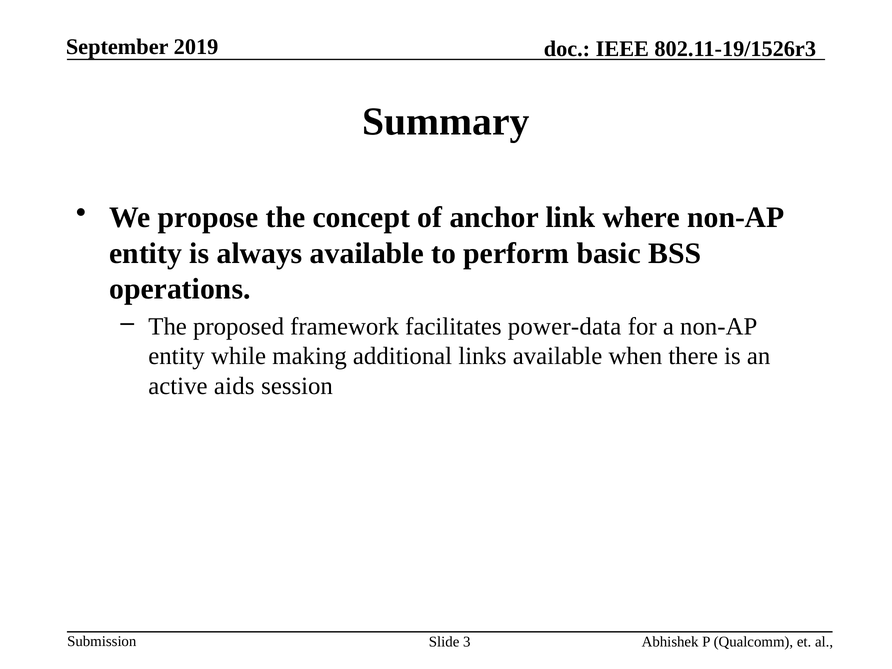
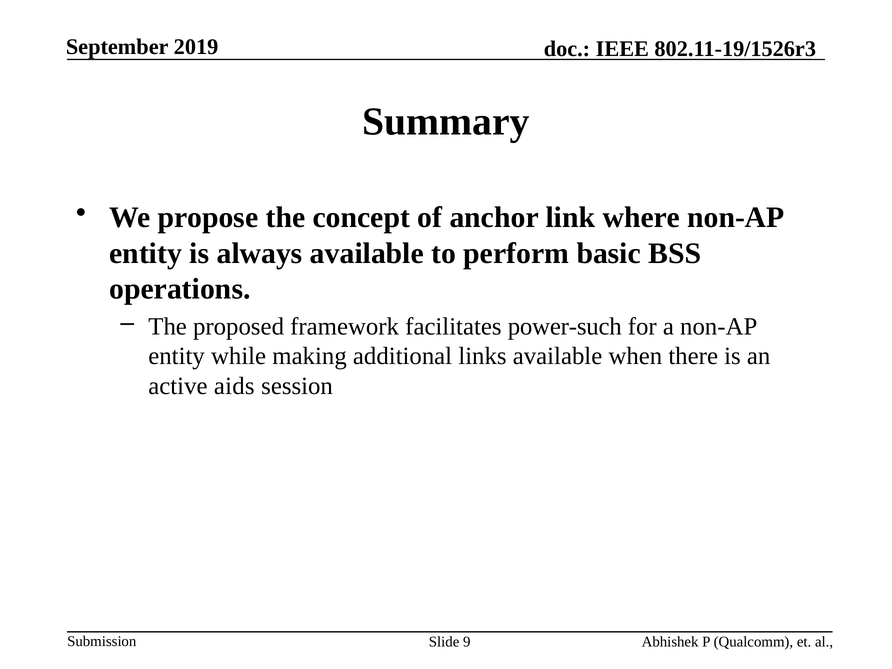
power-data: power-data -> power-such
3: 3 -> 9
